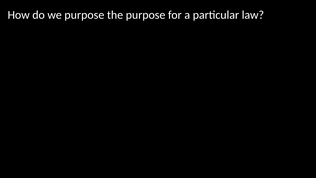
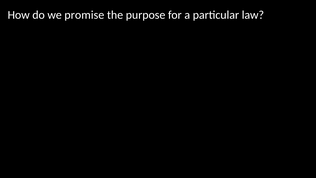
we purpose: purpose -> promise
